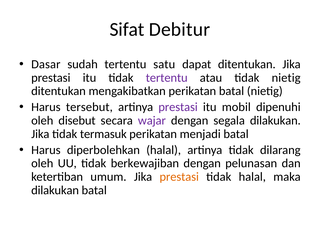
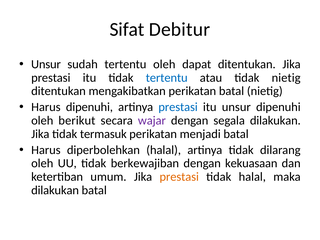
Dasar at (46, 64): Dasar -> Unsur
tertentu satu: satu -> oleh
tertentu at (167, 78) colour: purple -> blue
Harus tersebut: tersebut -> dipenuhi
prestasi at (178, 107) colour: purple -> blue
itu mobil: mobil -> unsur
disebut: disebut -> berikut
pelunasan: pelunasan -> kekuasaan
